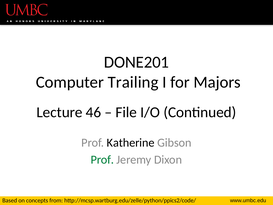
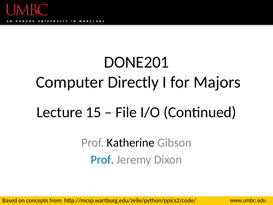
Trailing: Trailing -> Directly
46: 46 -> 15
Prof at (102, 160) colour: green -> blue
